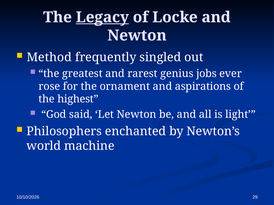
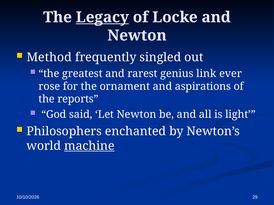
jobs: jobs -> link
highest: highest -> reports
machine underline: none -> present
